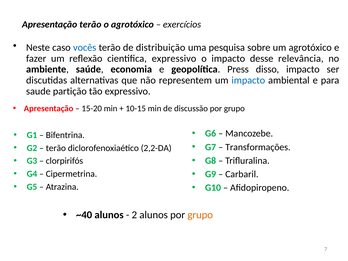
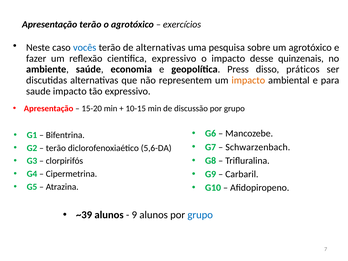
de distribuição: distribuição -> alternativas
relevância: relevância -> quinzenais
disso impacto: impacto -> práticos
impacto at (248, 80) colour: blue -> orange
saude partição: partição -> impacto
Transformações: Transformações -> Schwarzenbach
2,2-DA: 2,2-DA -> 5,6-DA
~40: ~40 -> ~39
2: 2 -> 9
grupo at (200, 215) colour: orange -> blue
